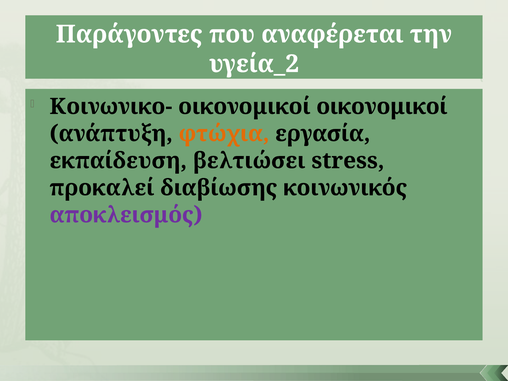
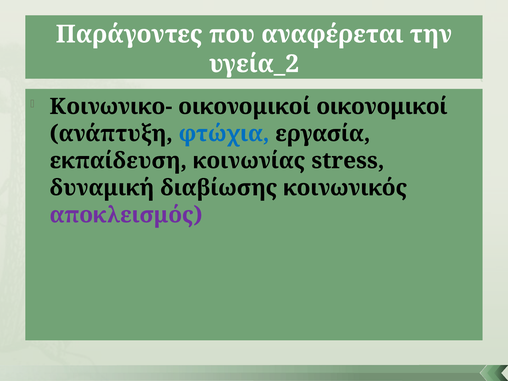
φτώχια colour: orange -> blue
βελτιώσει: βελτιώσει -> κοινωνίας
προκαλεί: προκαλεί -> δυναμική
